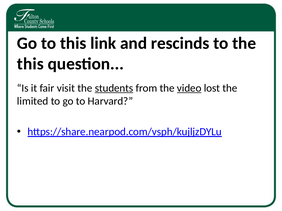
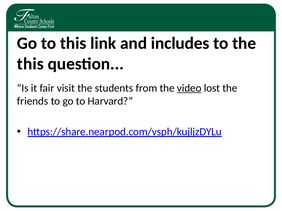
rescinds: rescinds -> includes
students underline: present -> none
limited: limited -> friends
